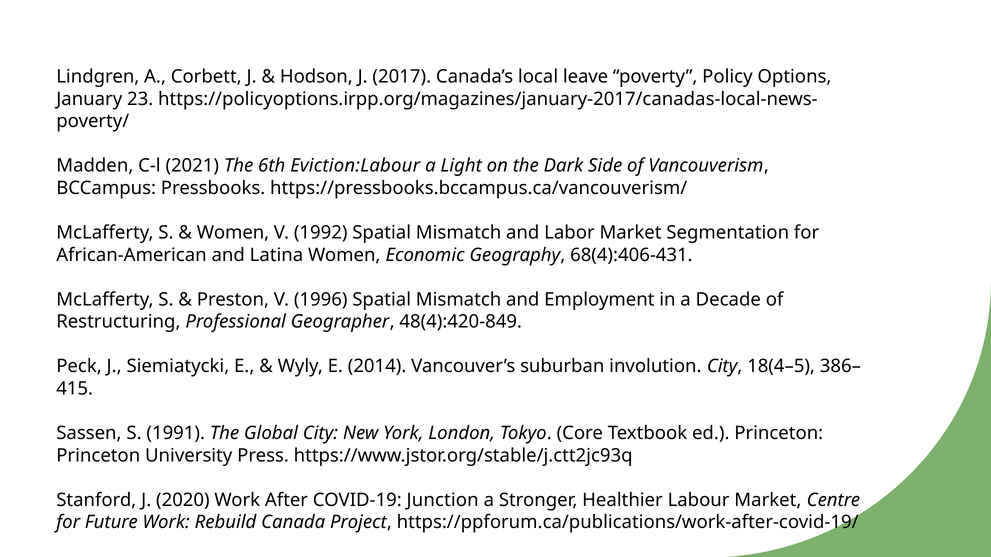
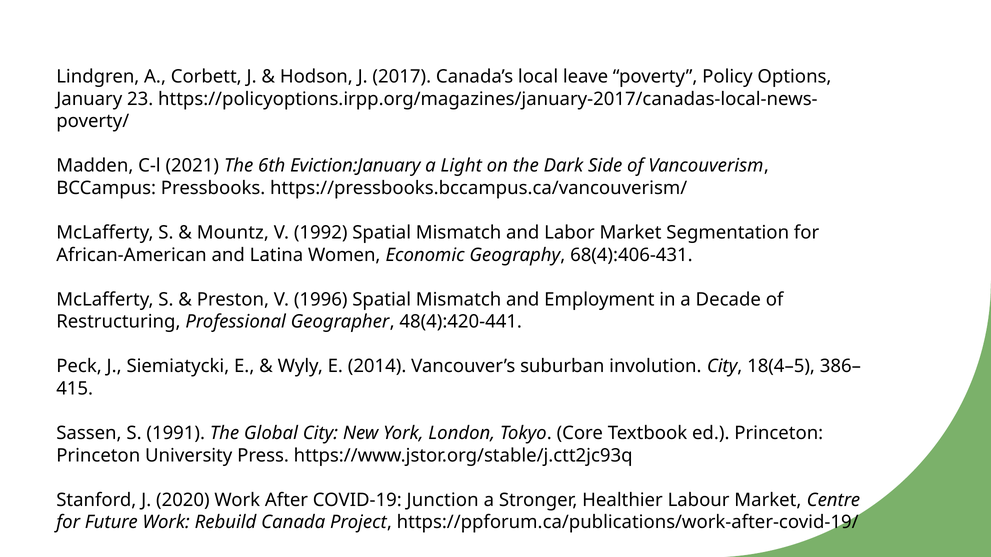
Eviction:Labour: Eviction:Labour -> Eviction:January
Women at (233, 233): Women -> Mountz
48(4):420-849: 48(4):420-849 -> 48(4):420-441
